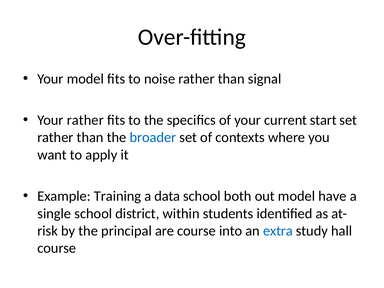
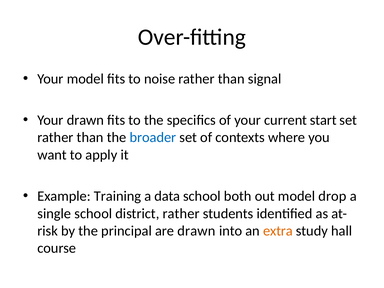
Your rather: rather -> drawn
have: have -> drop
district within: within -> rather
are course: course -> drawn
extra colour: blue -> orange
